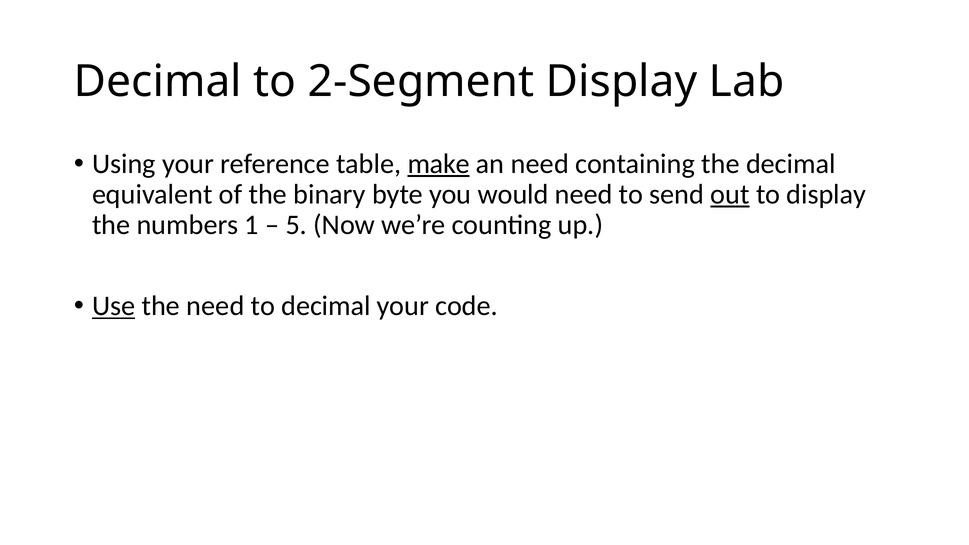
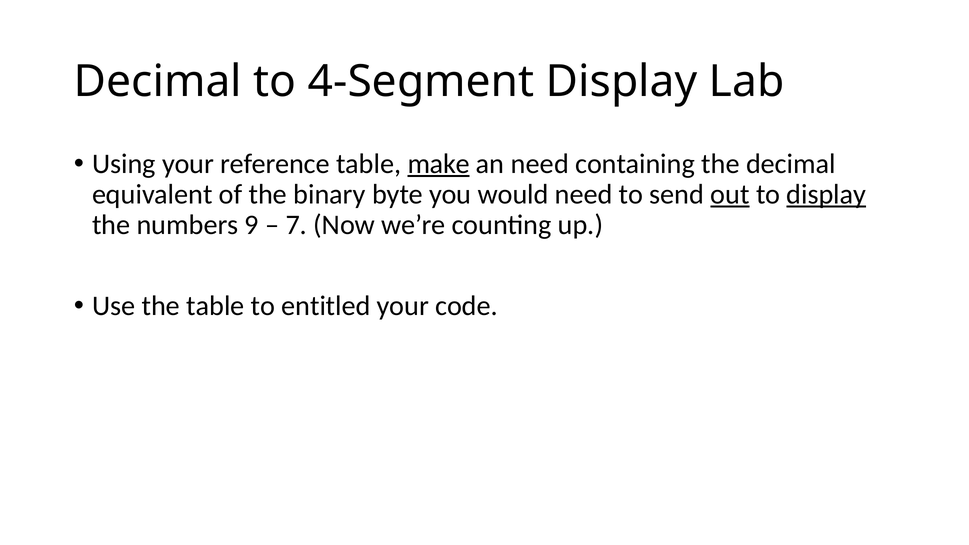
2-Segment: 2-Segment -> 4-Segment
display at (826, 194) underline: none -> present
1: 1 -> 9
5: 5 -> 7
Use underline: present -> none
the need: need -> table
to decimal: decimal -> entitled
